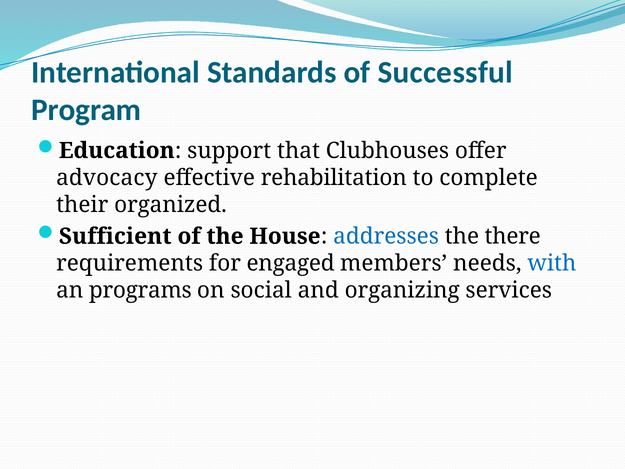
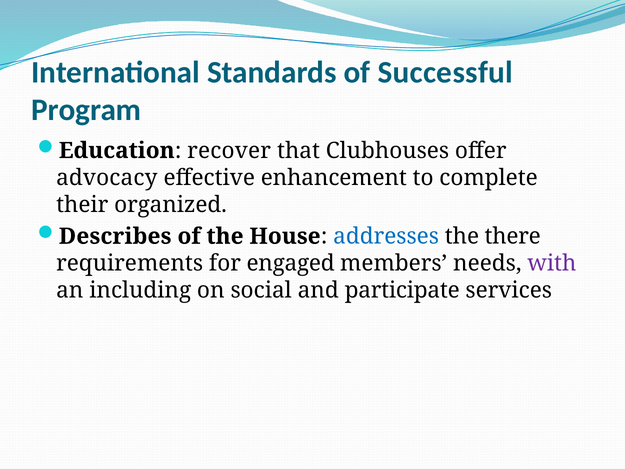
support: support -> recover
rehabilitation: rehabilitation -> enhancement
Sufficient: Sufficient -> Describes
with colour: blue -> purple
programs: programs -> including
organizing: organizing -> participate
